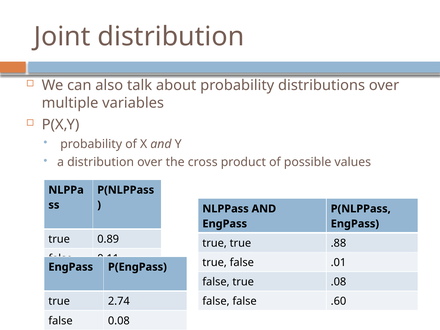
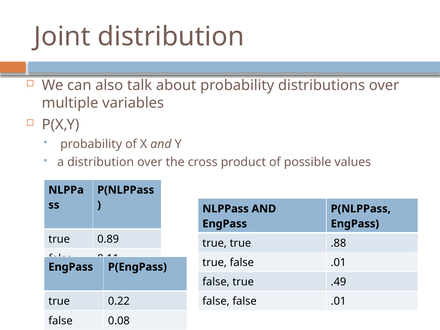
.08: .08 -> .49
2.74: 2.74 -> 0.22
false false .60: .60 -> .01
